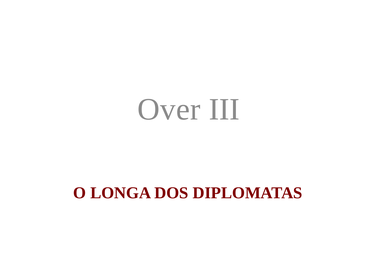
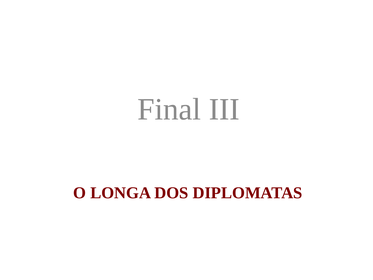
Over: Over -> Final
